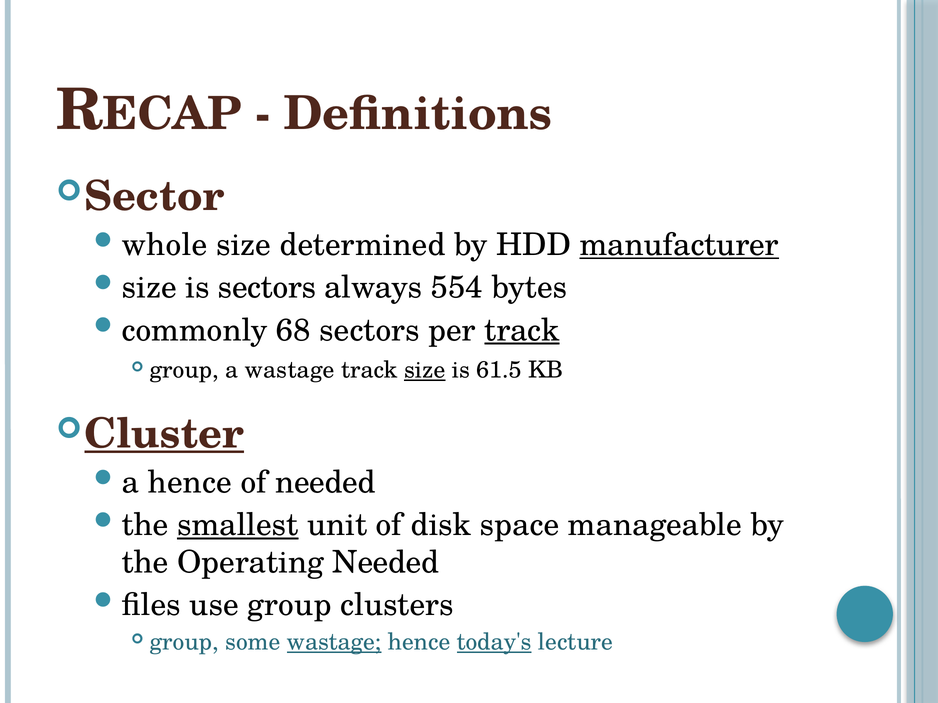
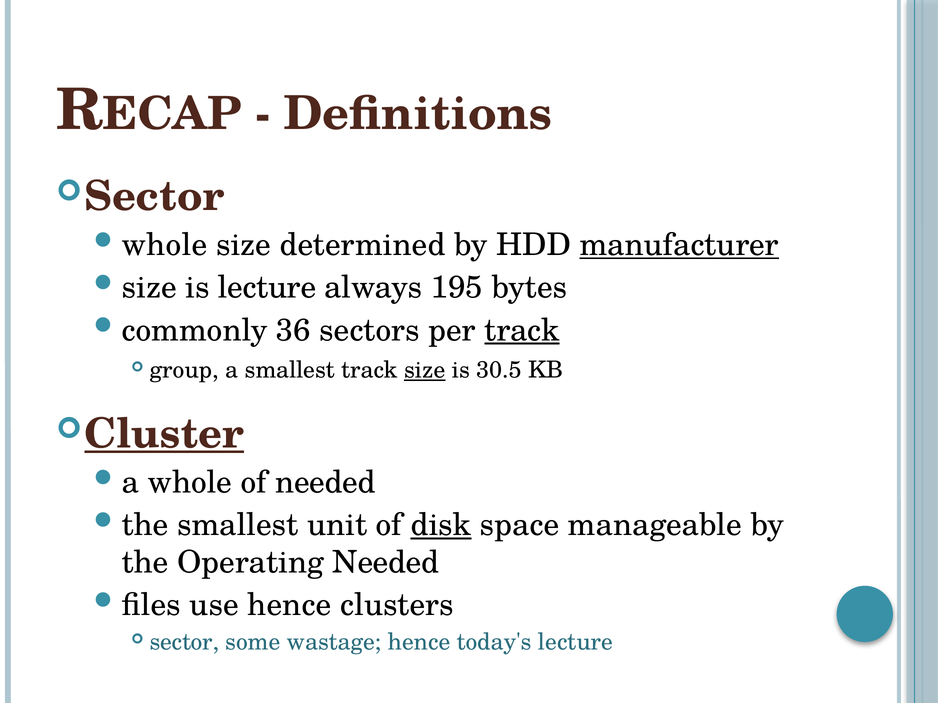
is sectors: sectors -> lecture
554: 554 -> 195
68: 68 -> 36
a wastage: wastage -> smallest
61.5: 61.5 -> 30.5
a hence: hence -> whole
smallest at (238, 525) underline: present -> none
disk underline: none -> present
use group: group -> hence
group at (184, 643): group -> sector
wastage at (334, 643) underline: present -> none
today's underline: present -> none
